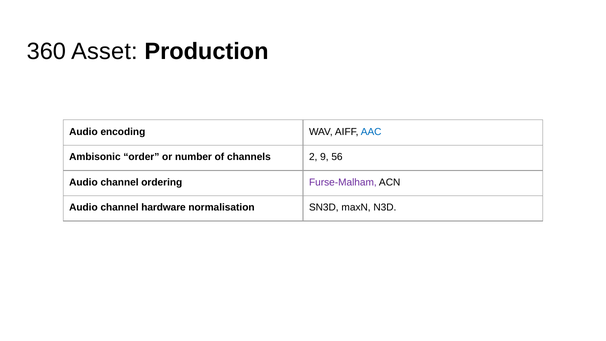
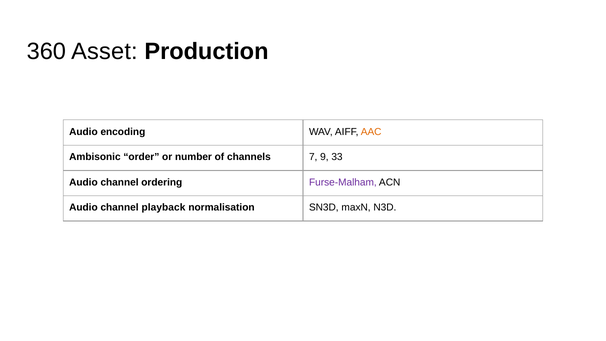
AAC colour: blue -> orange
2: 2 -> 7
56: 56 -> 33
hardware: hardware -> playback
